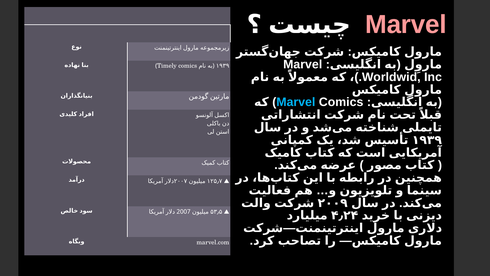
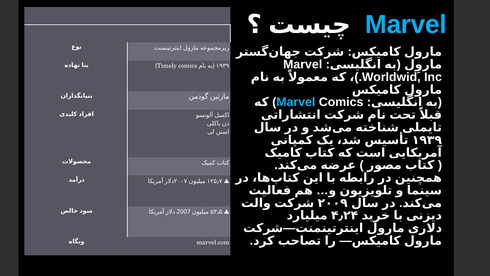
Marvel at (406, 25) colour: pink -> light blue
